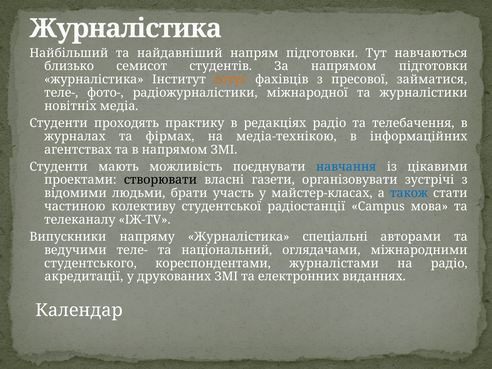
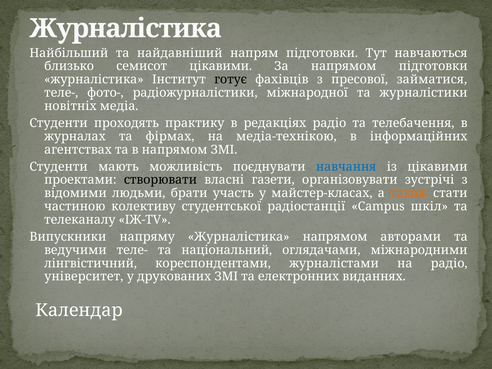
семисот студентiв: студентiв -> цікавими
готує colour: orange -> black
також colour: blue -> orange
мова: мова -> шкіл
Журналістика спецiальнi: спецiальнi -> напрямом
студентського: студентського -> лінгвістичний
акредитацiї: акредитацiї -> університет
